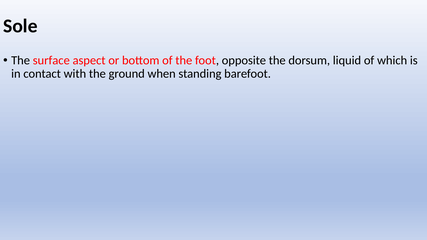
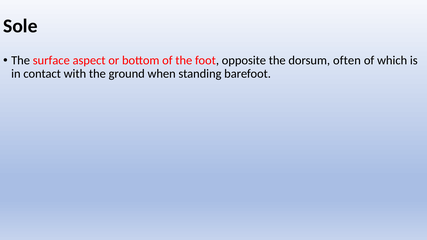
liquid: liquid -> often
